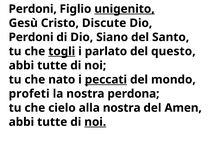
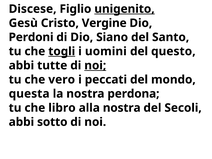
Perdoni at (33, 9): Perdoni -> Discese
Discute: Discute -> Vergine
parlato: parlato -> uomini
noi at (95, 65) underline: none -> present
nato: nato -> vero
peccati underline: present -> none
profeti: profeti -> questa
cielo: cielo -> libro
Amen: Amen -> Secoli
tutte at (52, 122): tutte -> sotto
noi at (95, 122) underline: present -> none
